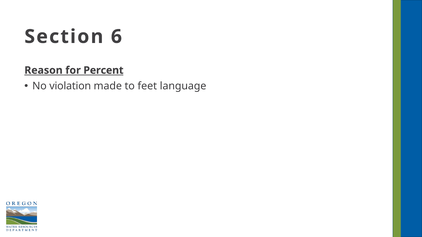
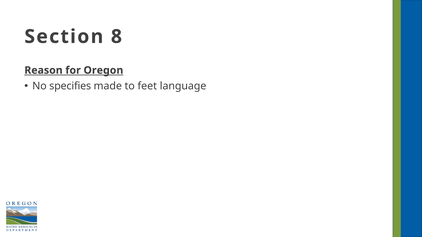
6: 6 -> 8
Percent: Percent -> Oregon
violation: violation -> specifies
